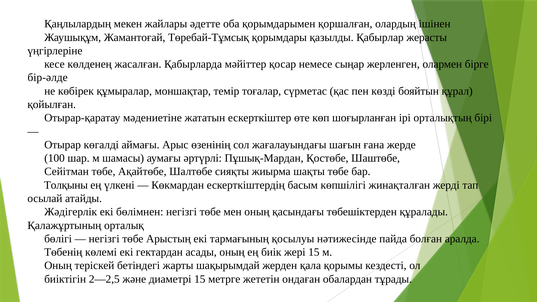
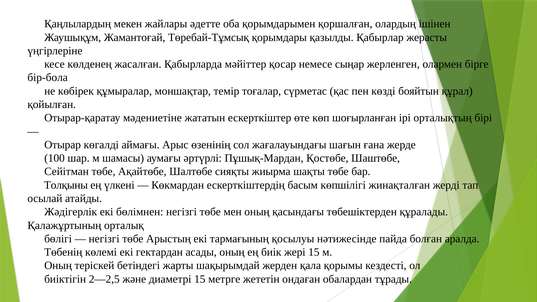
бір-әлде: бір-әлде -> бір-бола
